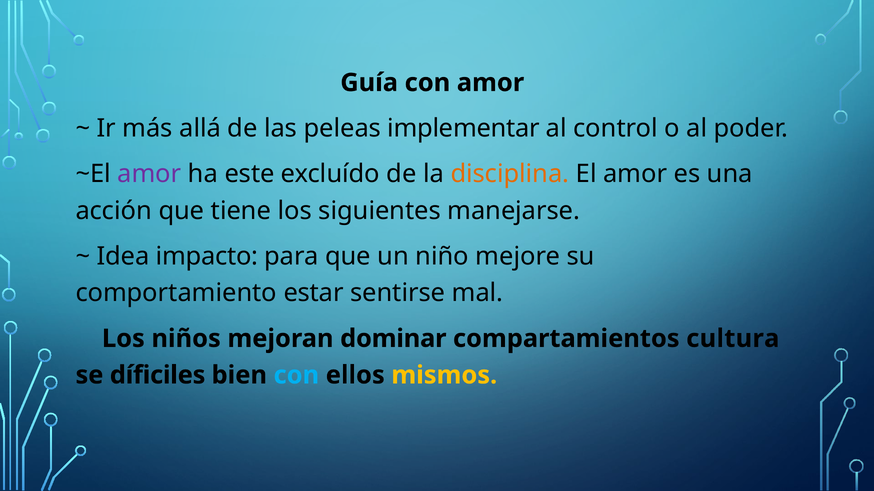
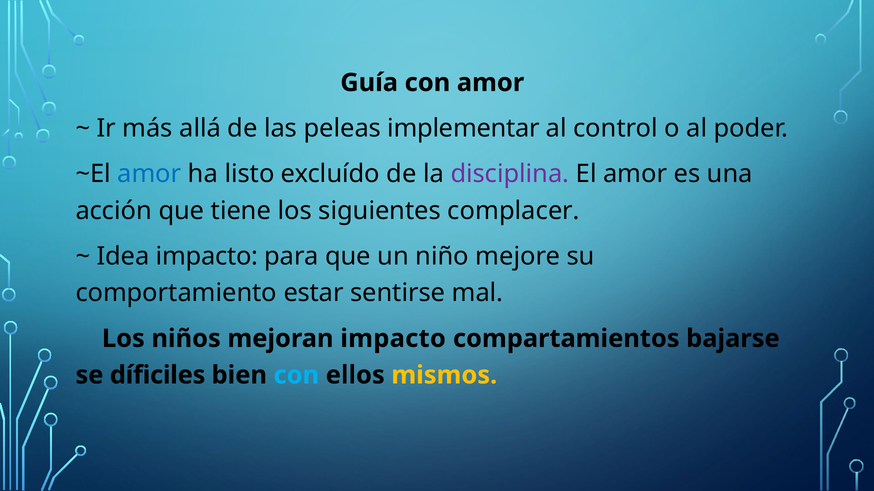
amor at (149, 174) colour: purple -> blue
este: este -> listo
disciplina colour: orange -> purple
manejarse: manejarse -> complacer
mejoran dominar: dominar -> impacto
cultura: cultura -> bajarse
